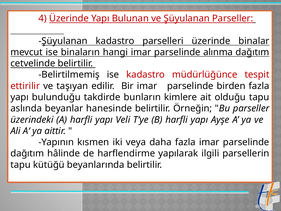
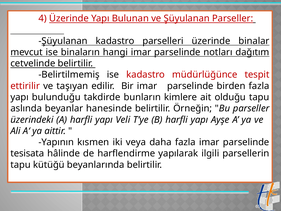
alınma: alınma -> notları
dağıtım at (27, 153): dağıtım -> tesisata
